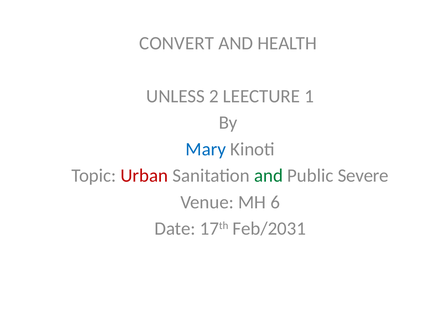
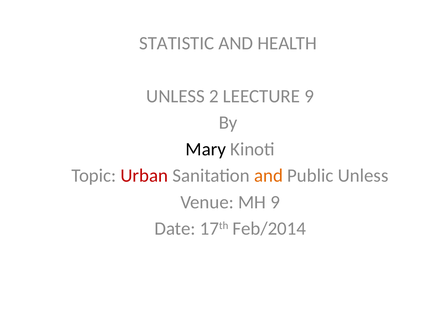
CONVERT: CONVERT -> STATISTIC
LEECTURE 1: 1 -> 9
Mary colour: blue -> black
and at (268, 175) colour: green -> orange
Public Severe: Severe -> Unless
MH 6: 6 -> 9
Feb/2031: Feb/2031 -> Feb/2014
